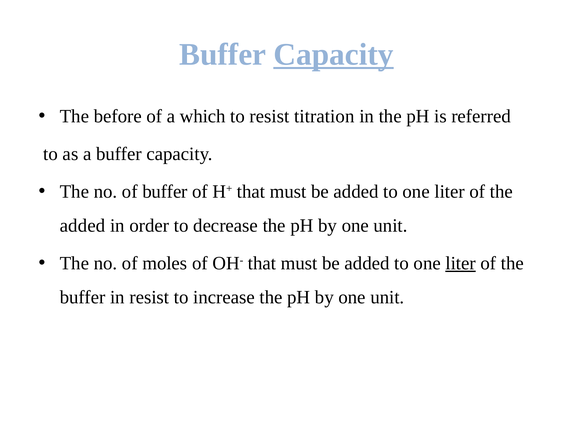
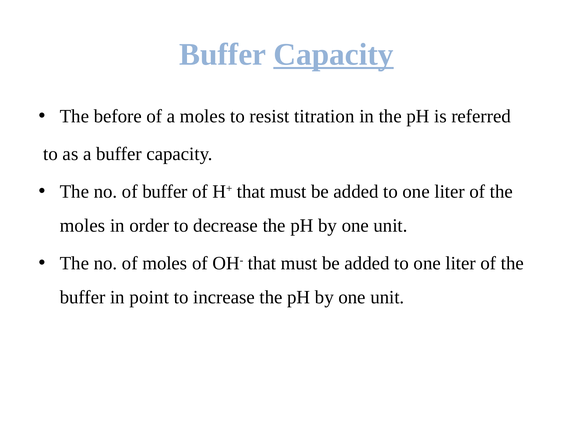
a which: which -> moles
added at (83, 225): added -> moles
liter at (461, 263) underline: present -> none
in resist: resist -> point
